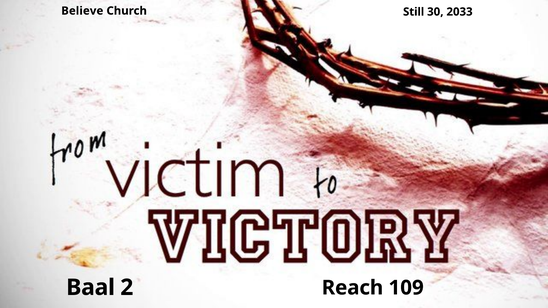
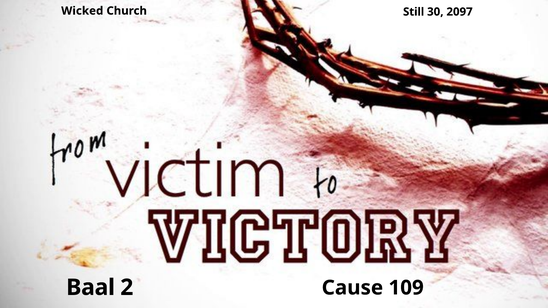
Believe: Believe -> Wicked
2033: 2033 -> 2097
Reach: Reach -> Cause
